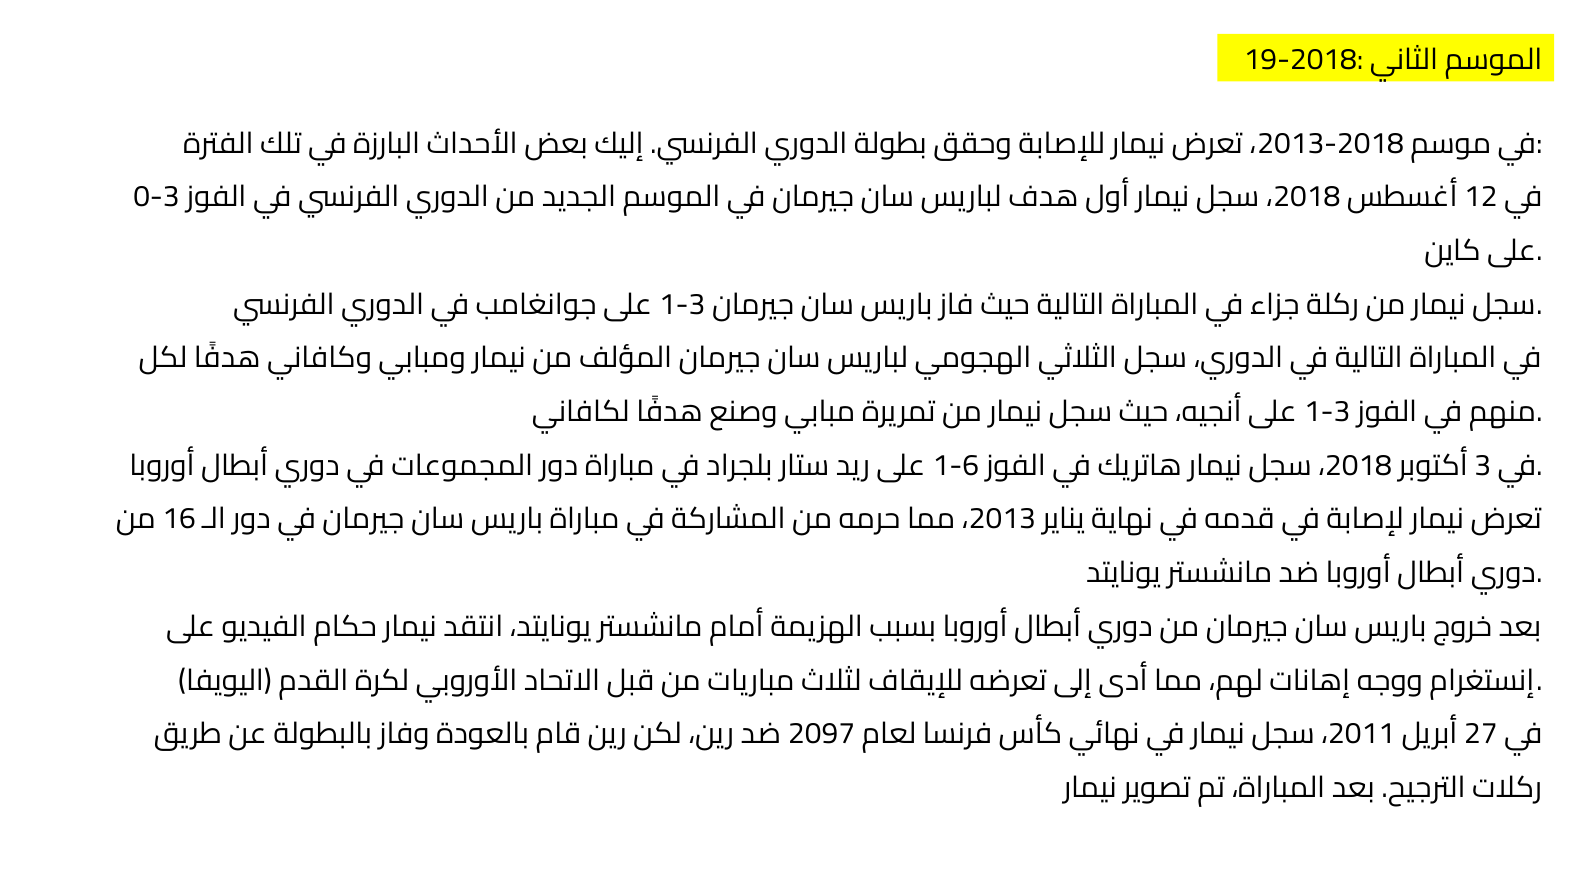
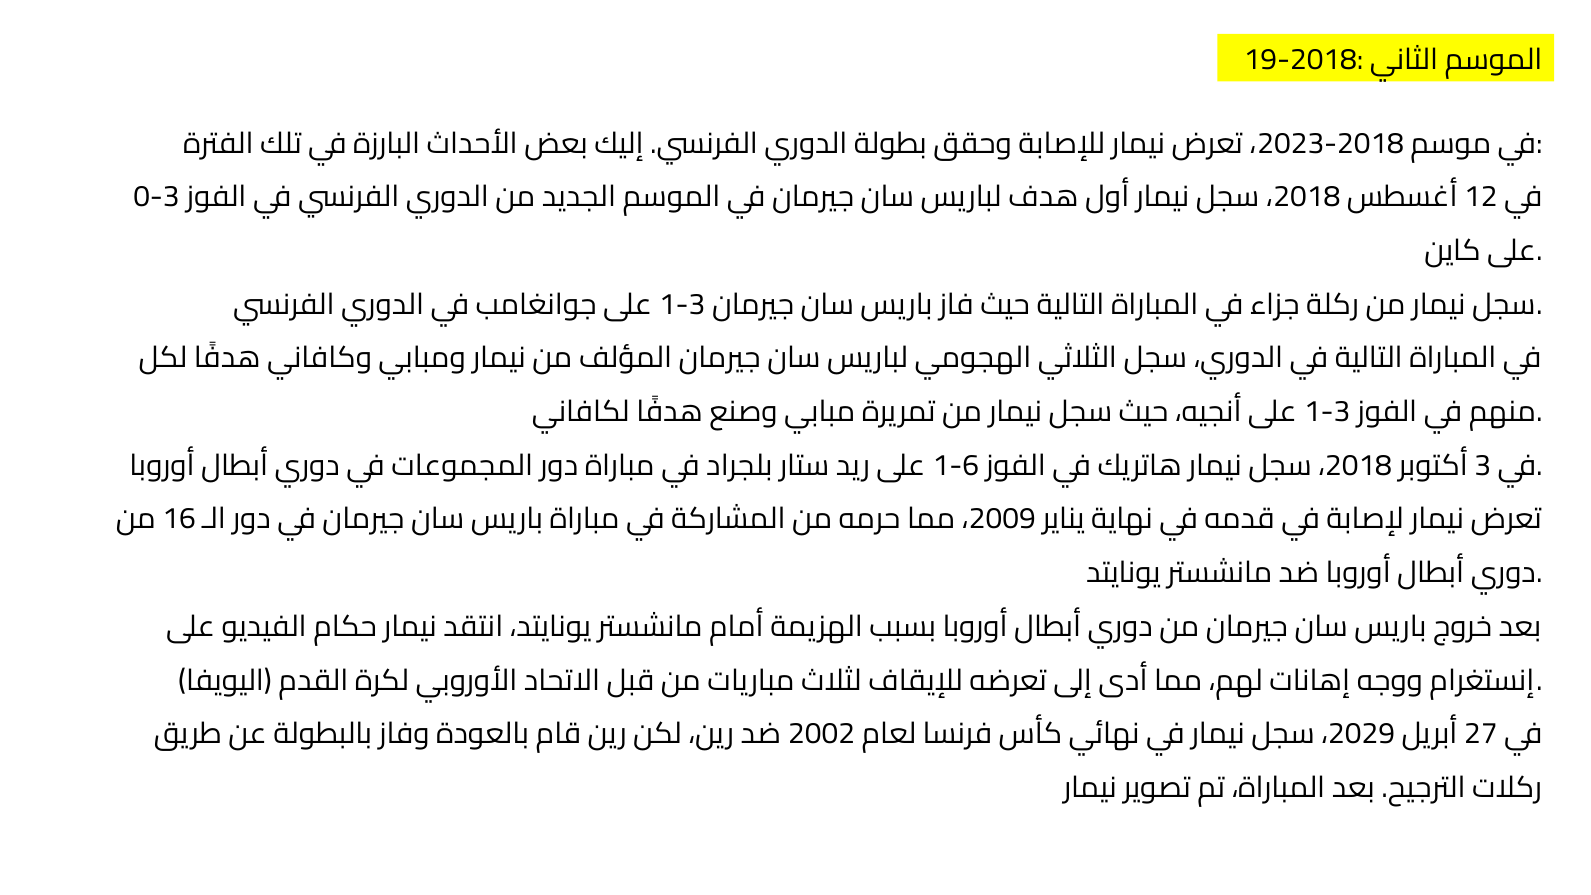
2013 at (1291, 143): 2013 -> 2023
2013 at (1002, 519): 2013 -> 2009
2097: 2097 -> 2002
2011: 2011 -> 2029
